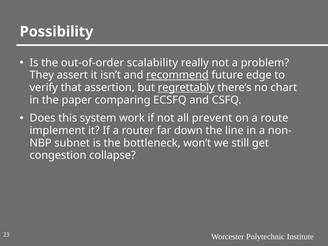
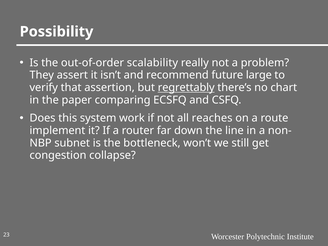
recommend underline: present -> none
edge: edge -> large
prevent: prevent -> reaches
